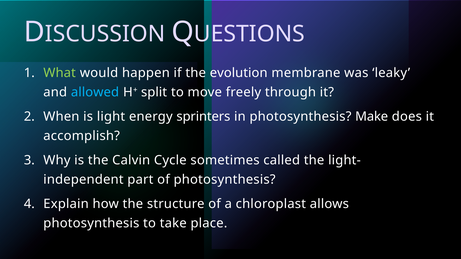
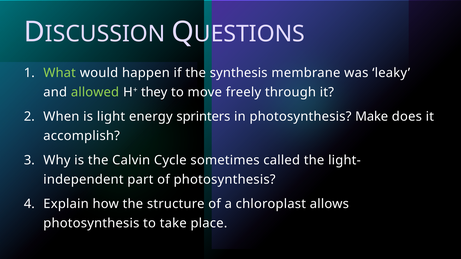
evolution: evolution -> synthesis
allowed colour: light blue -> light green
split: split -> they
